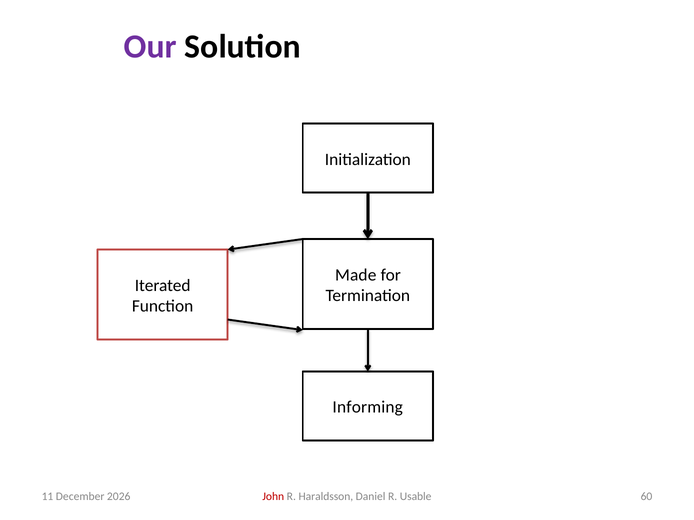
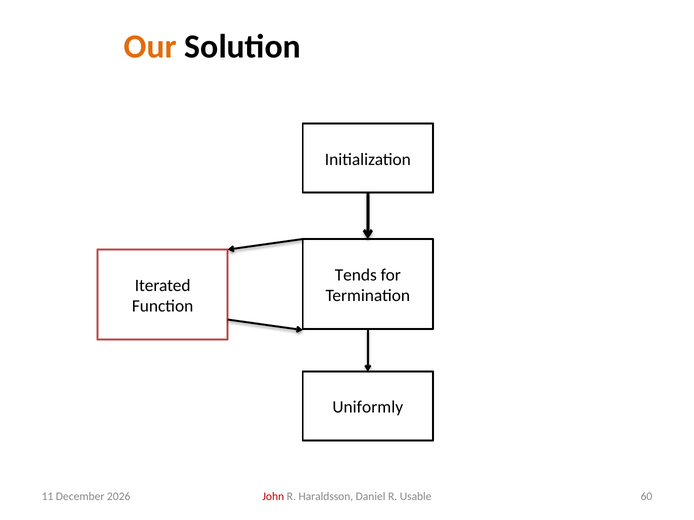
Our colour: purple -> orange
Made: Made -> Tends
Informing: Informing -> Uniformly
